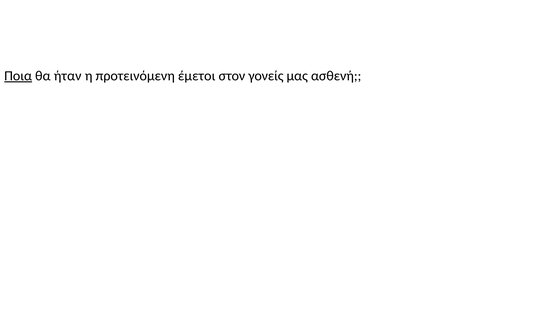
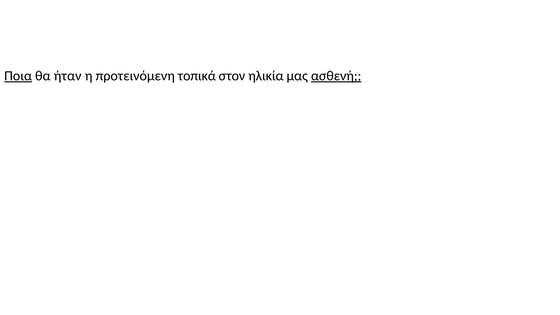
έμετοι: έμετοι -> τοπικά
γονείς: γονείς -> ηλικία
ασθενή underline: none -> present
